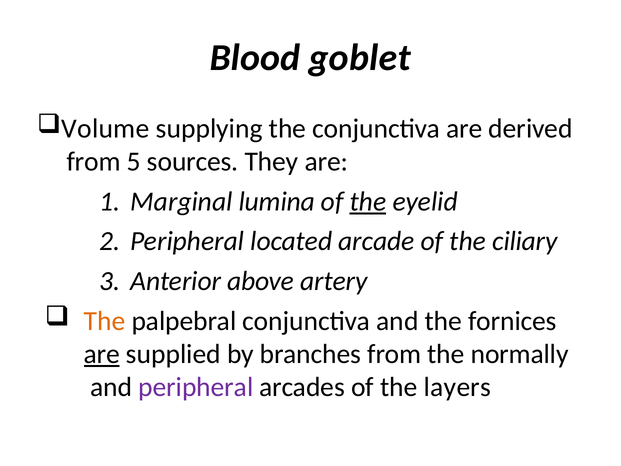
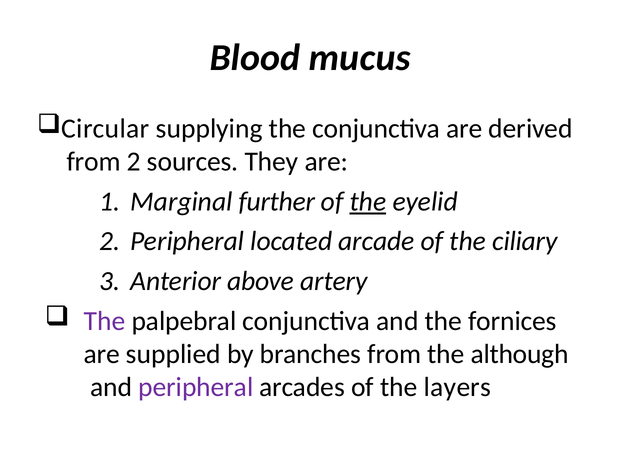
goblet: goblet -> mucus
Volume: Volume -> Circular
from 5: 5 -> 2
lumina: lumina -> further
The at (105, 321) colour: orange -> purple
are at (102, 354) underline: present -> none
normally: normally -> although
